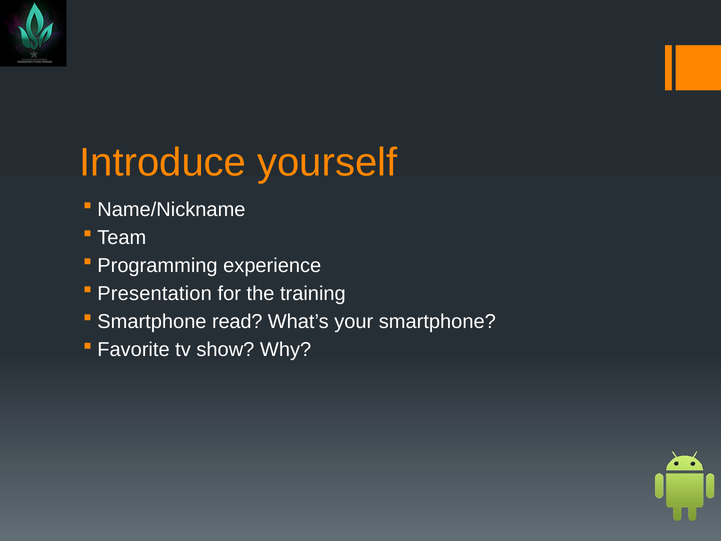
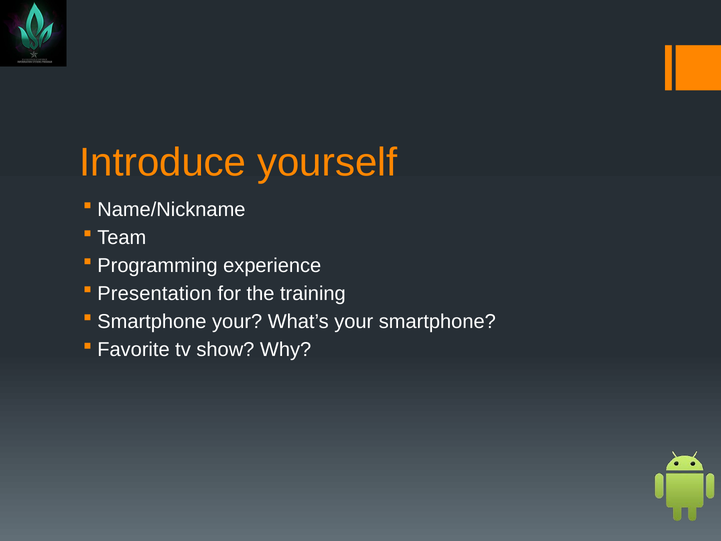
Smartphone read: read -> your
